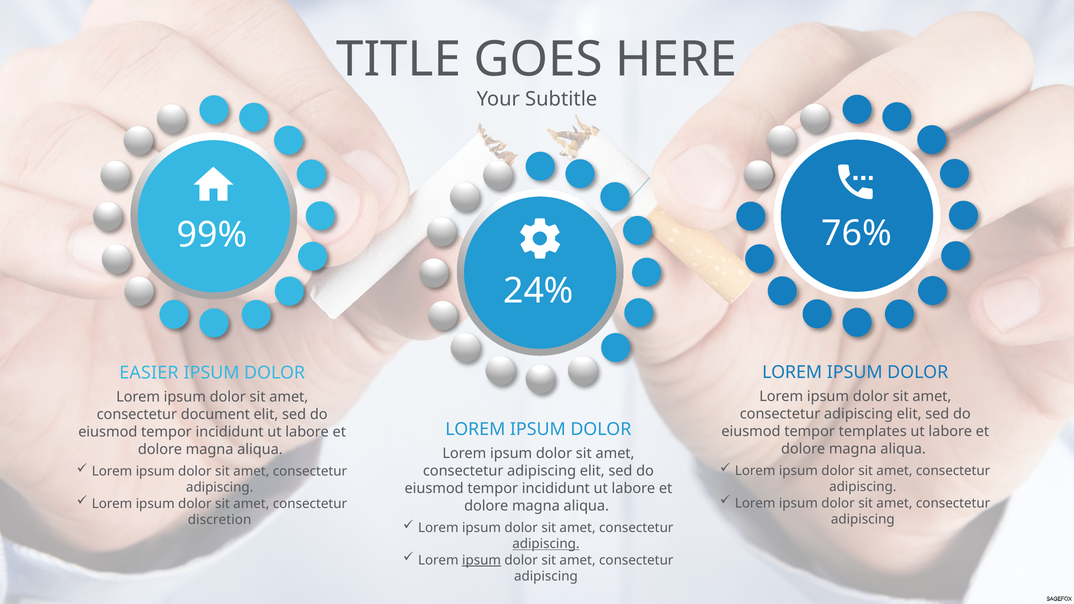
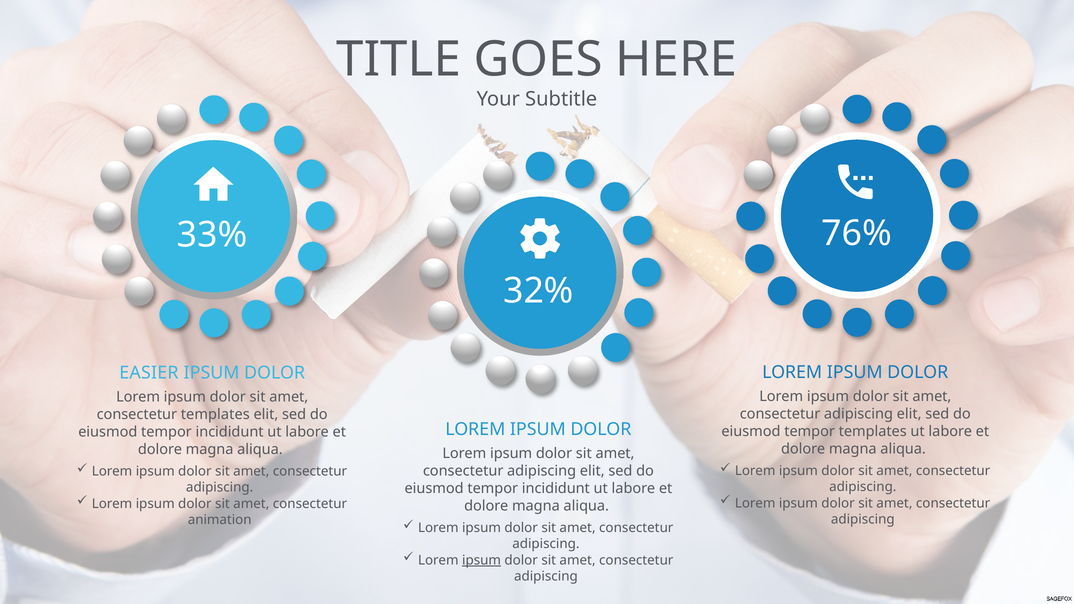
99%: 99% -> 33%
24%: 24% -> 32%
consectetur document: document -> templates
discretion: discretion -> animation
adipiscing at (546, 544) underline: present -> none
